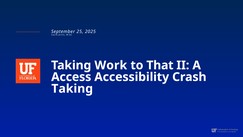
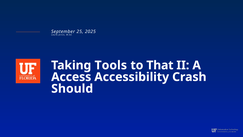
Work: Work -> Tools
Taking at (72, 88): Taking -> Should
